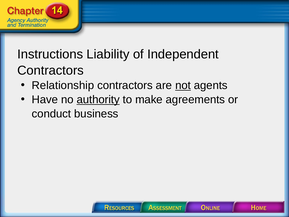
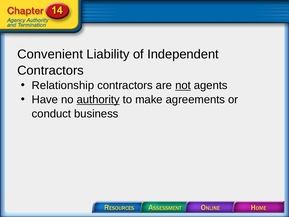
Instructions: Instructions -> Convenient
